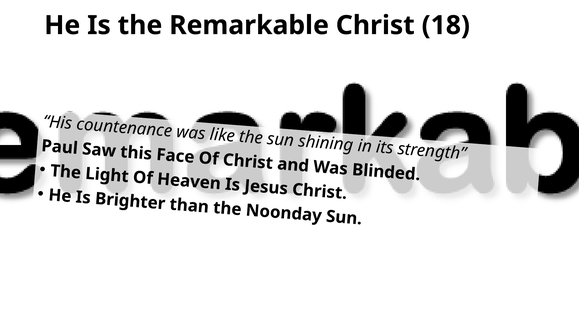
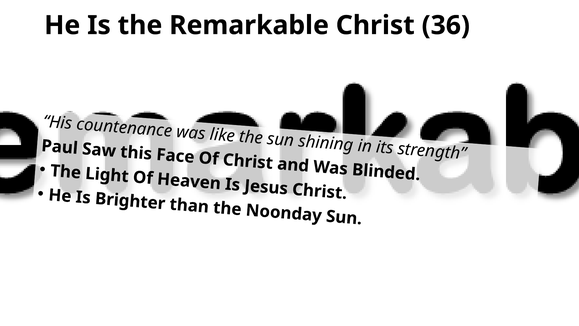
18: 18 -> 36
